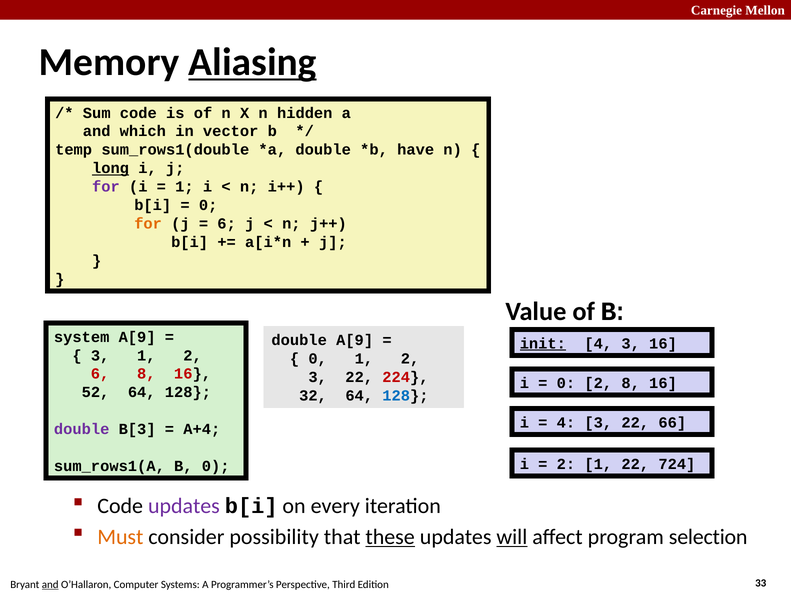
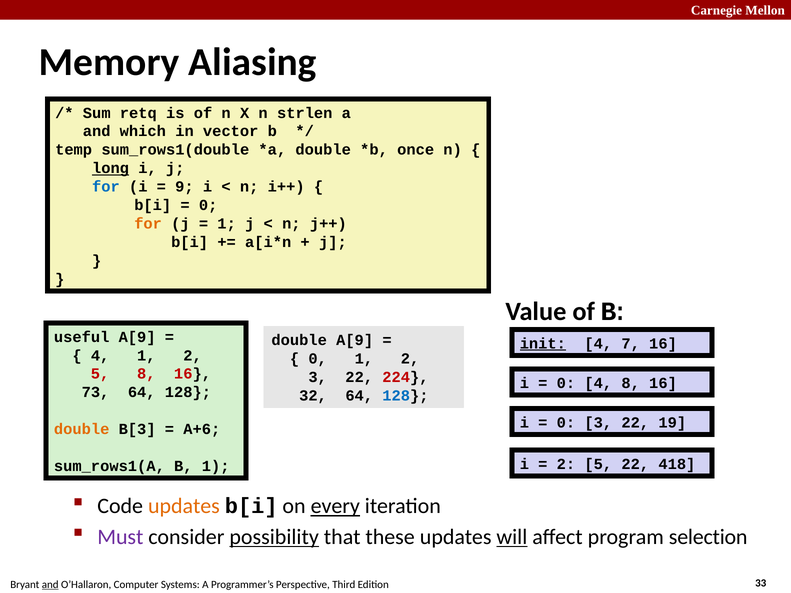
Aliasing underline: present -> none
Sum code: code -> retq
hidden: hidden -> strlen
have: have -> once
for at (106, 187) colour: purple -> blue
1 at (184, 187): 1 -> 9
6 at (227, 224): 6 -> 1
system: system -> useful
3 at (631, 344): 3 -> 7
3 at (100, 356): 3 -> 4
6 at (100, 374): 6 -> 5
0 2: 2 -> 4
52: 52 -> 73
4 at (566, 423): 4 -> 0
66: 66 -> 19
double at (82, 429) colour: purple -> orange
A+4: A+4 -> A+6
1 at (598, 464): 1 -> 5
724: 724 -> 418
B 0: 0 -> 1
updates at (184, 506) colour: purple -> orange
every underline: none -> present
Must colour: orange -> purple
possibility underline: none -> present
these underline: present -> none
